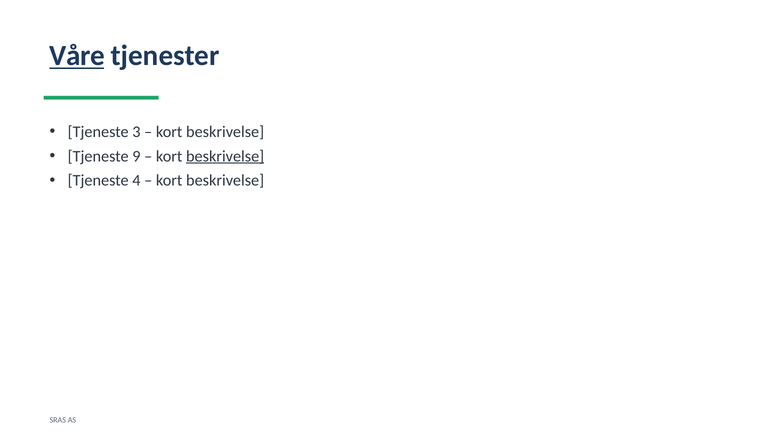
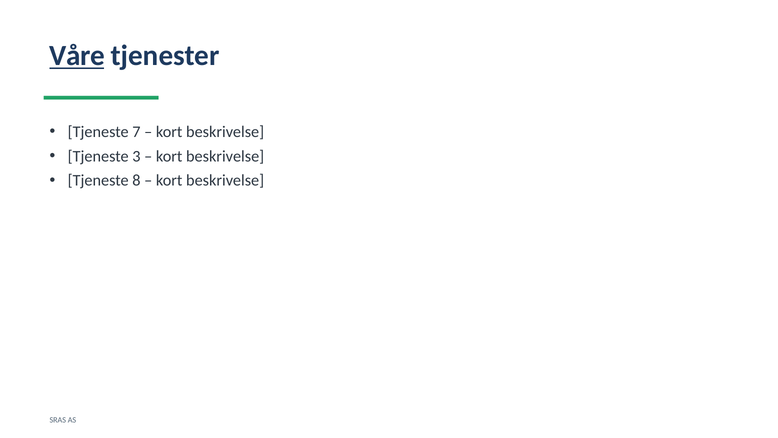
3: 3 -> 7
9: 9 -> 3
beskrivelse at (225, 156) underline: present -> none
4: 4 -> 8
